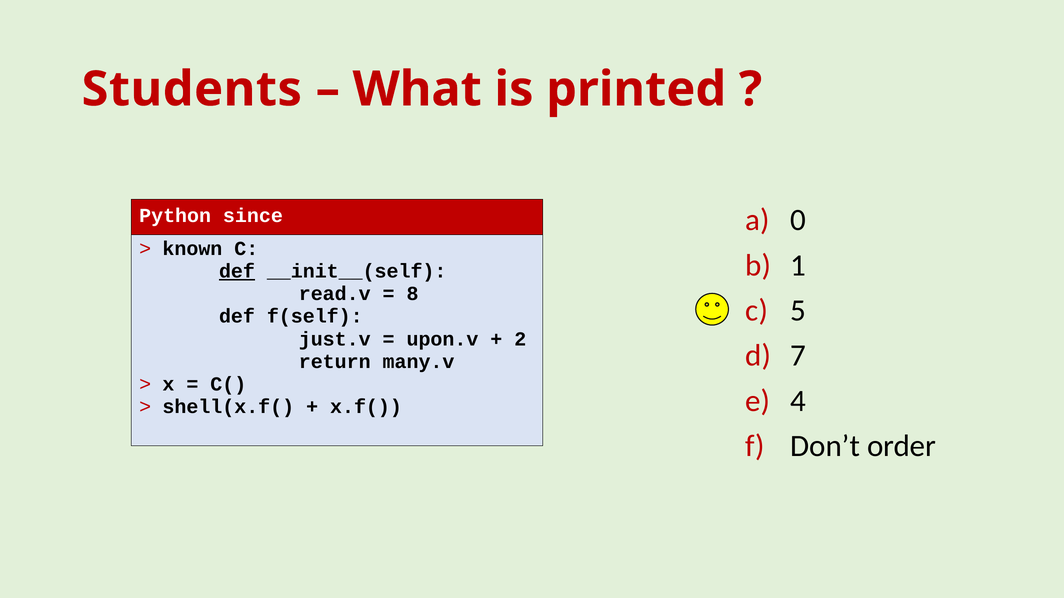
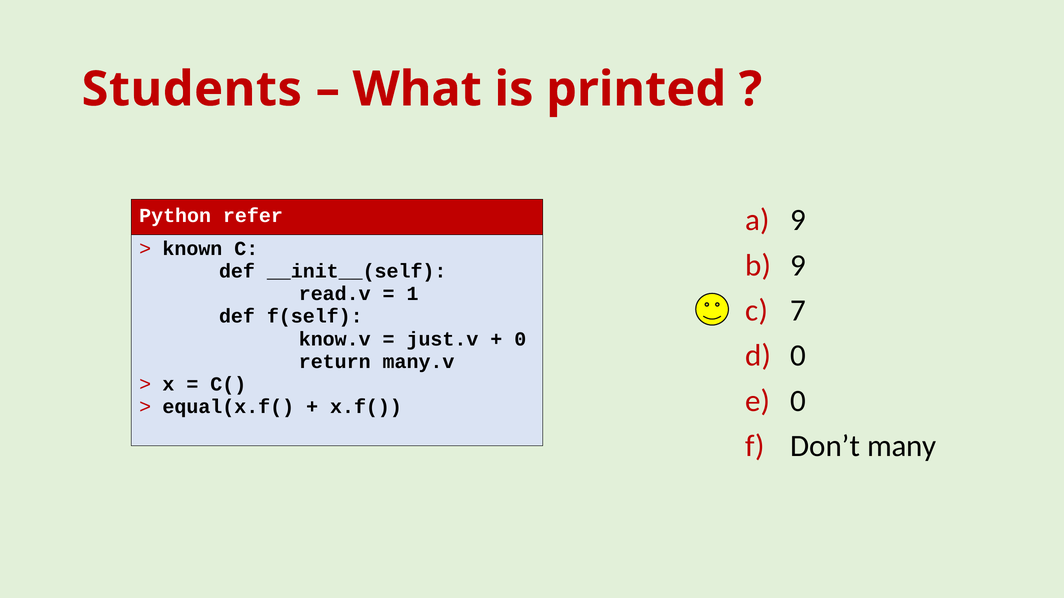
0 at (798, 220): 0 -> 9
since: since -> refer
1 at (798, 266): 1 -> 9
def at (237, 271) underline: present -> none
8: 8 -> 1
5: 5 -> 7
just.v: just.v -> know.v
upon.v: upon.v -> just.v
2 at (520, 339): 2 -> 0
7 at (798, 356): 7 -> 0
4 at (798, 401): 4 -> 0
shell(x.f(: shell(x.f( -> equal(x.f(
order: order -> many
